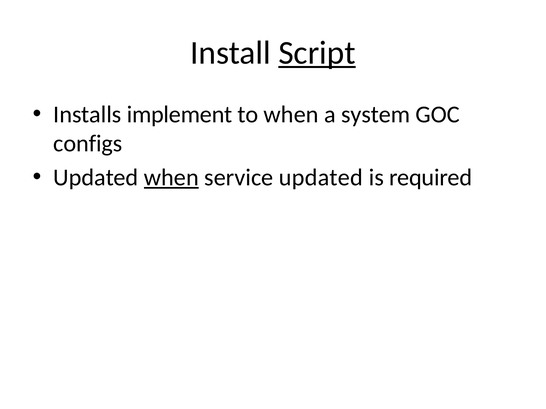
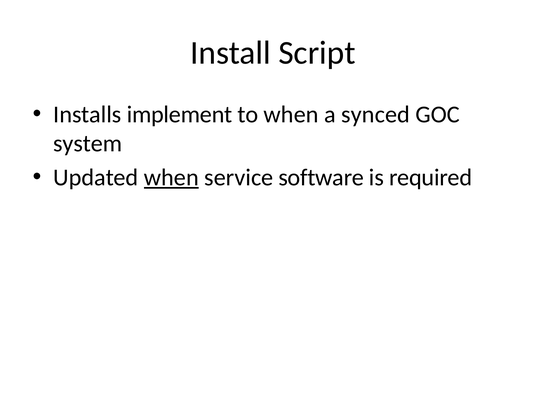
Script underline: present -> none
system: system -> synced
configs: configs -> system
service updated: updated -> software
